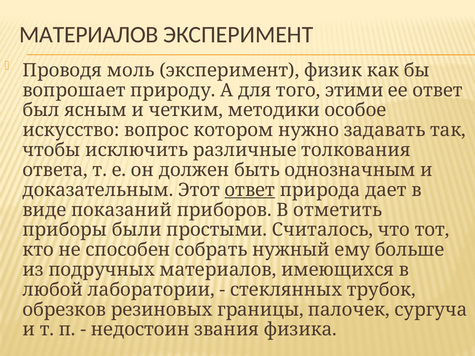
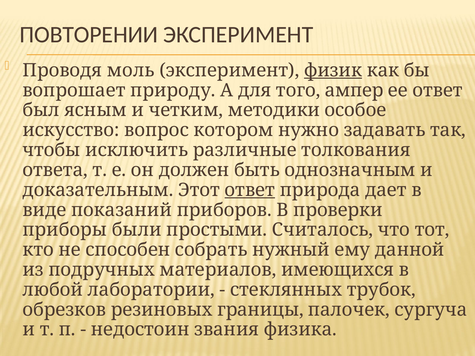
МАТЕРИАЛОВ at (89, 35): МАТЕРИАЛОВ -> ПОВТОРЕНИИ
физик underline: none -> present
этими: этими -> ампер
отметить: отметить -> проверки
больше: больше -> данной
